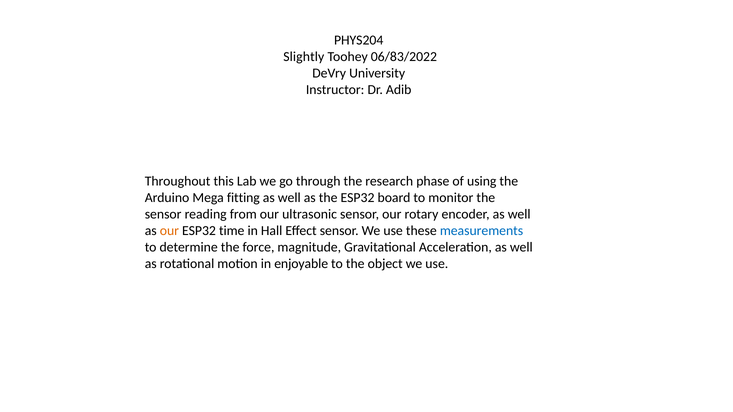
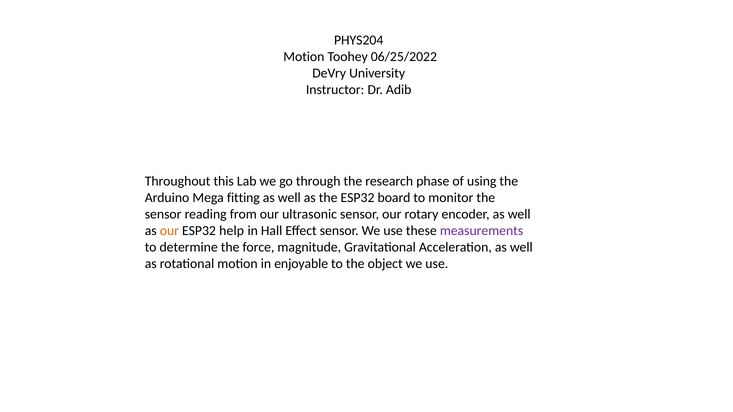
Slightly at (304, 57): Slightly -> Motion
06/83/2022: 06/83/2022 -> 06/25/2022
time: time -> help
measurements colour: blue -> purple
